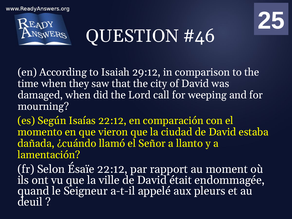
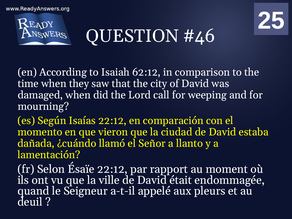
29:12: 29:12 -> 62:12
